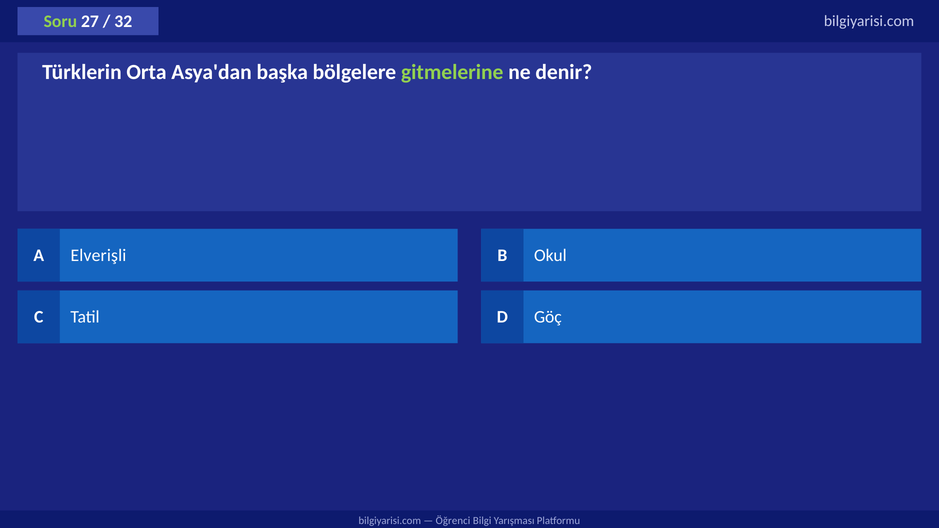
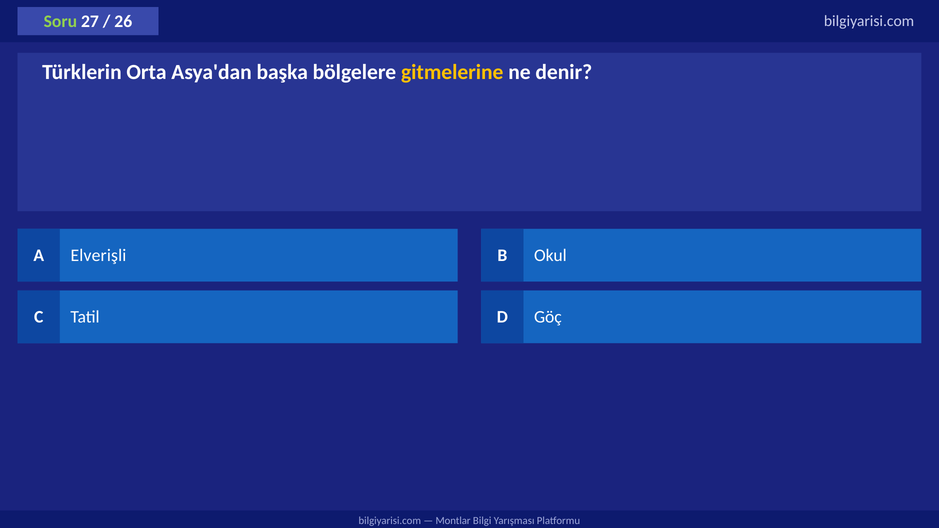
32: 32 -> 26
gitmelerine colour: light green -> yellow
Öğrenci: Öğrenci -> Montlar
